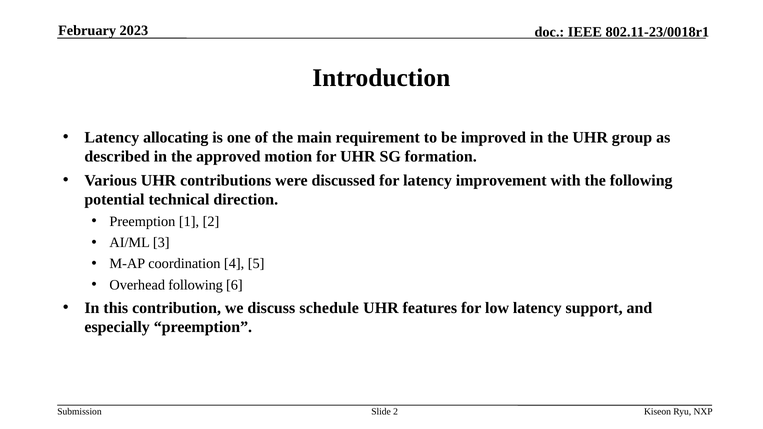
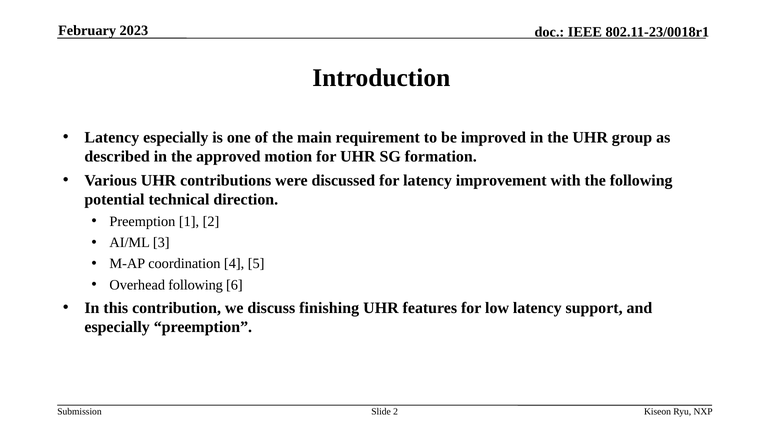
Latency allocating: allocating -> especially
schedule: schedule -> finishing
